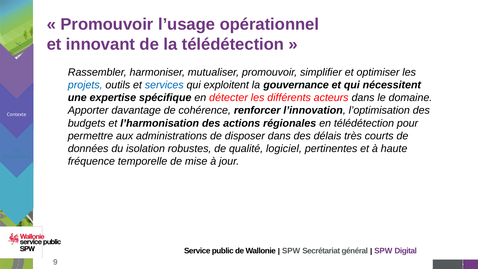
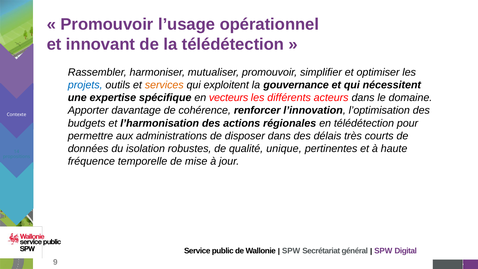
services colour: blue -> orange
détecter: détecter -> vecteurs
logiciel: logiciel -> unique
